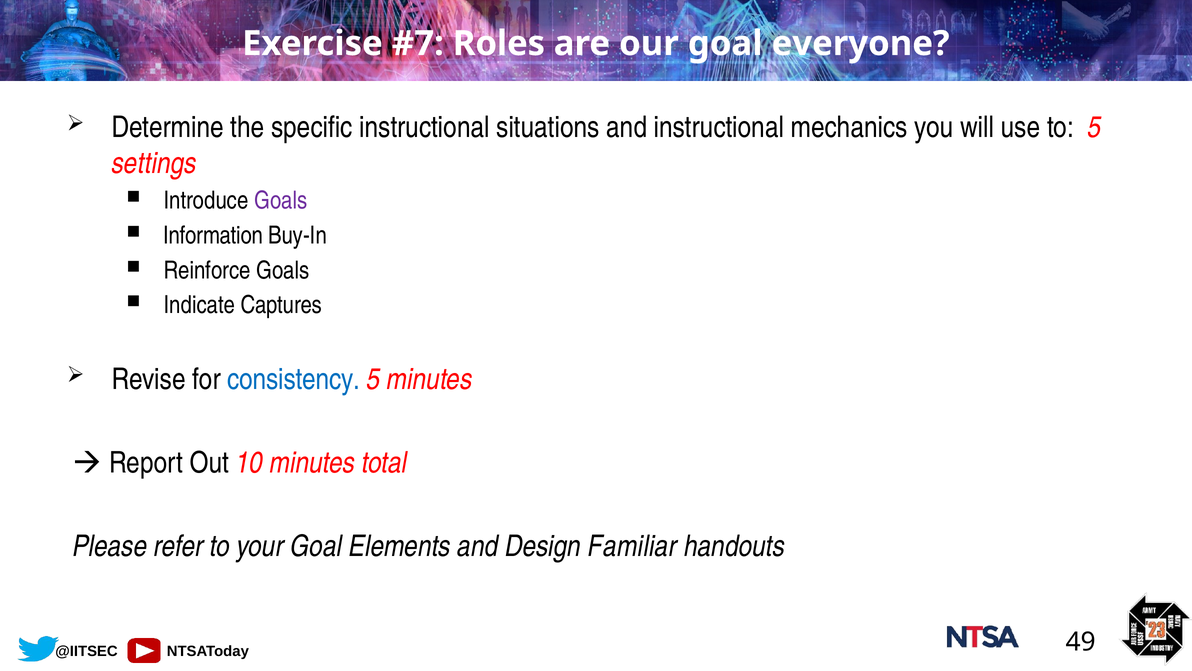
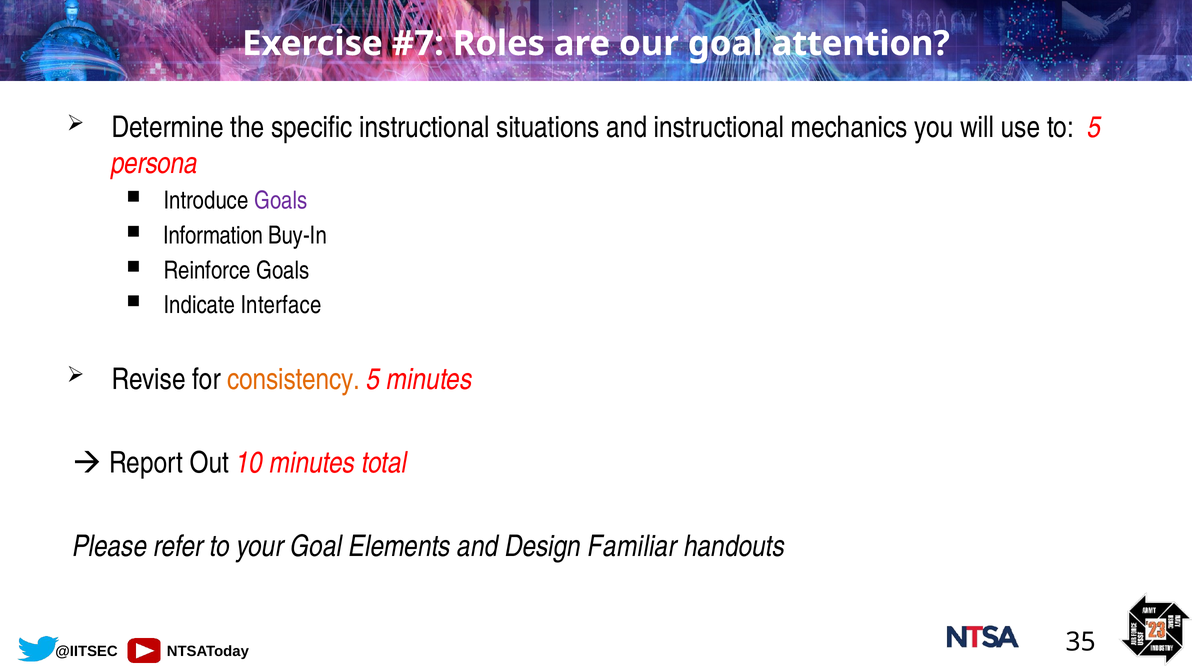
everyone: everyone -> attention
settings: settings -> persona
Captures: Captures -> Interface
consistency colour: blue -> orange
49: 49 -> 35
